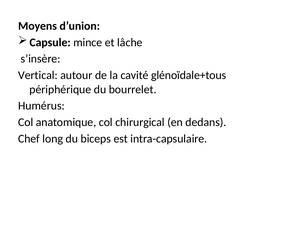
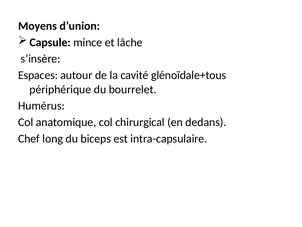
Vertical: Vertical -> Espaces
